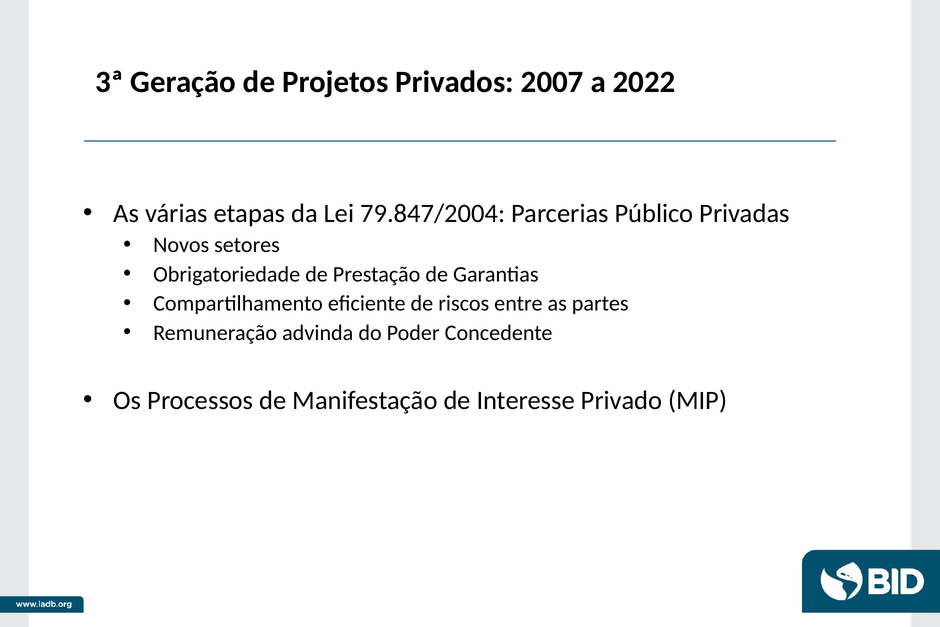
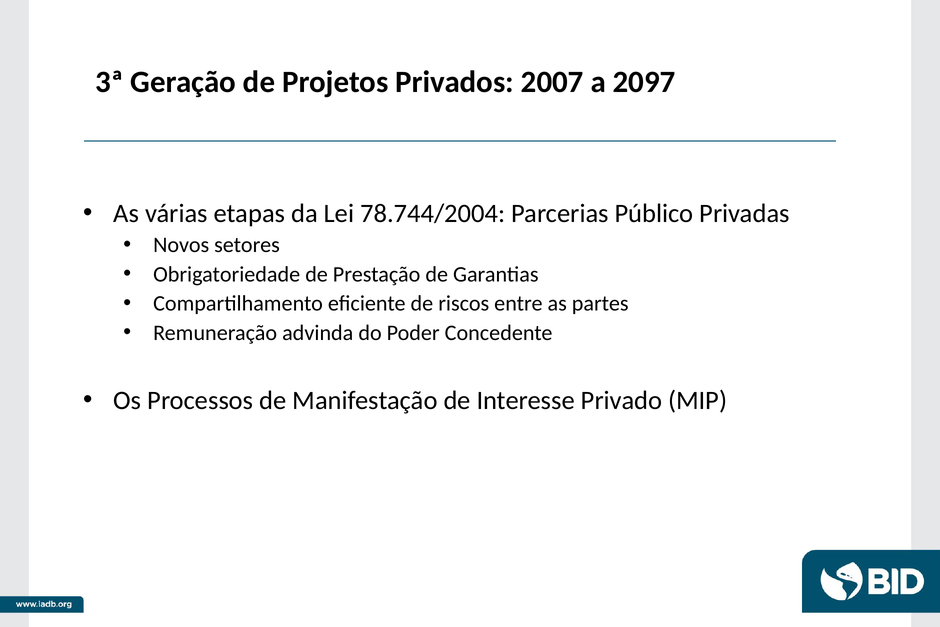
2022: 2022 -> 2097
79.847/2004: 79.847/2004 -> 78.744/2004
